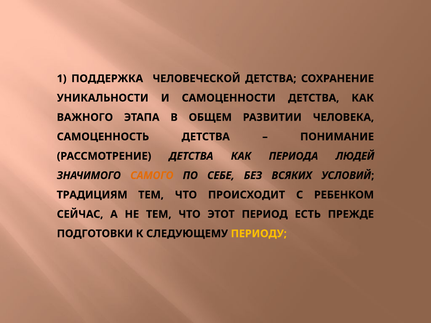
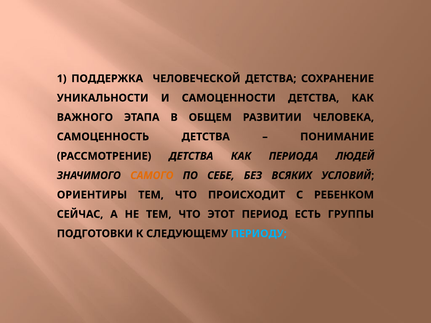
ТРАДИЦИЯМ: ТРАДИЦИЯМ -> ОРИЕНТИРЫ
ПРЕЖДЕ: ПРЕЖДЕ -> ГРУППЫ
ПЕРИОДУ colour: yellow -> light blue
